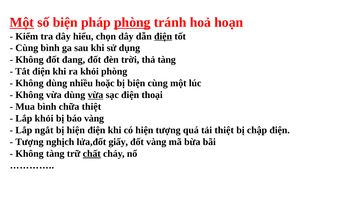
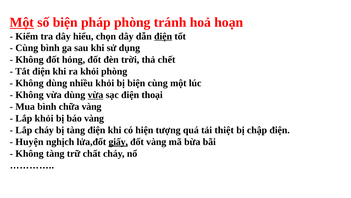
phòng at (132, 22) underline: present -> none
đang: đang -> hỏng
thả tàng: tàng -> chết
nhiều hoặc: hoặc -> khỏi
chữa thiệt: thiệt -> vàng
Lắp ngắt: ngắt -> cháy
bị hiện: hiện -> tàng
Tượng at (29, 142): Tượng -> Huyện
giấy underline: none -> present
chất underline: present -> none
